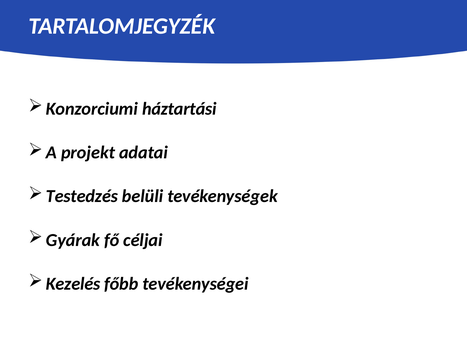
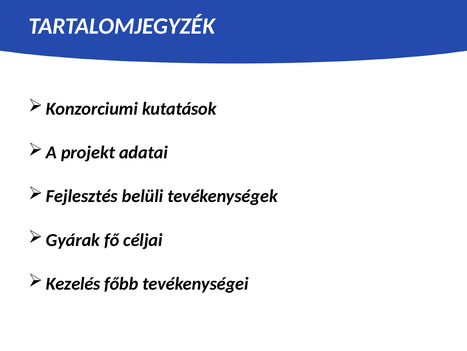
háztartási: háztartási -> kutatások
Testedzés: Testedzés -> Fejlesztés
